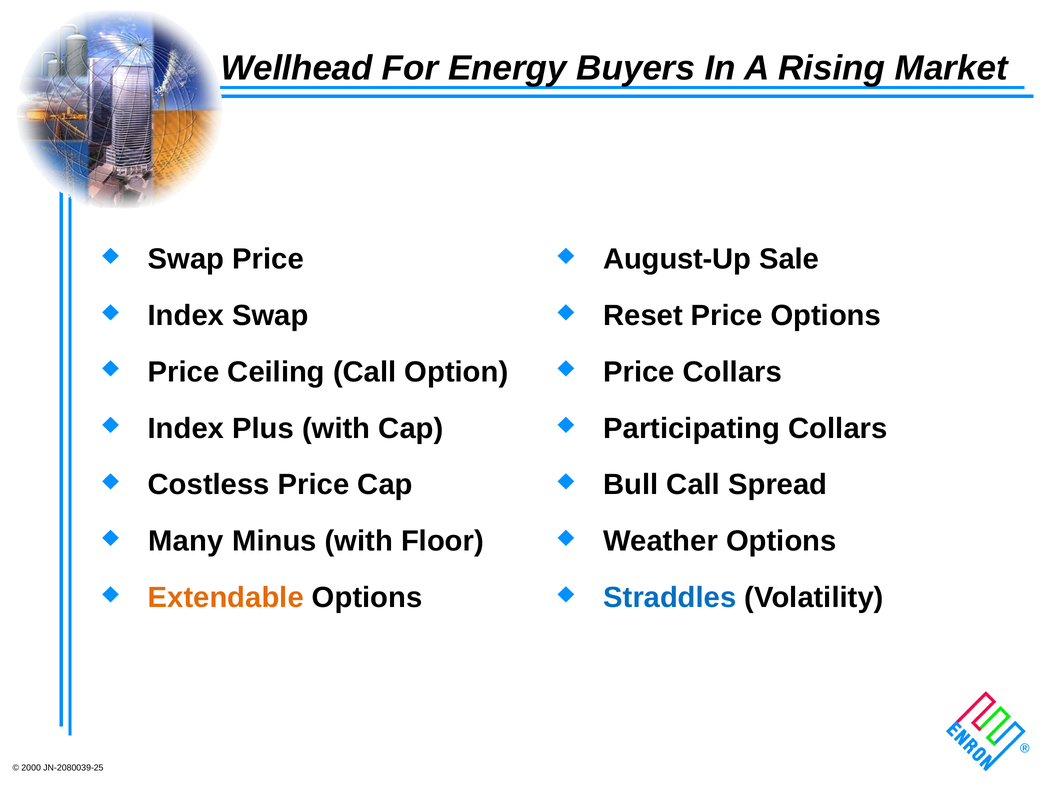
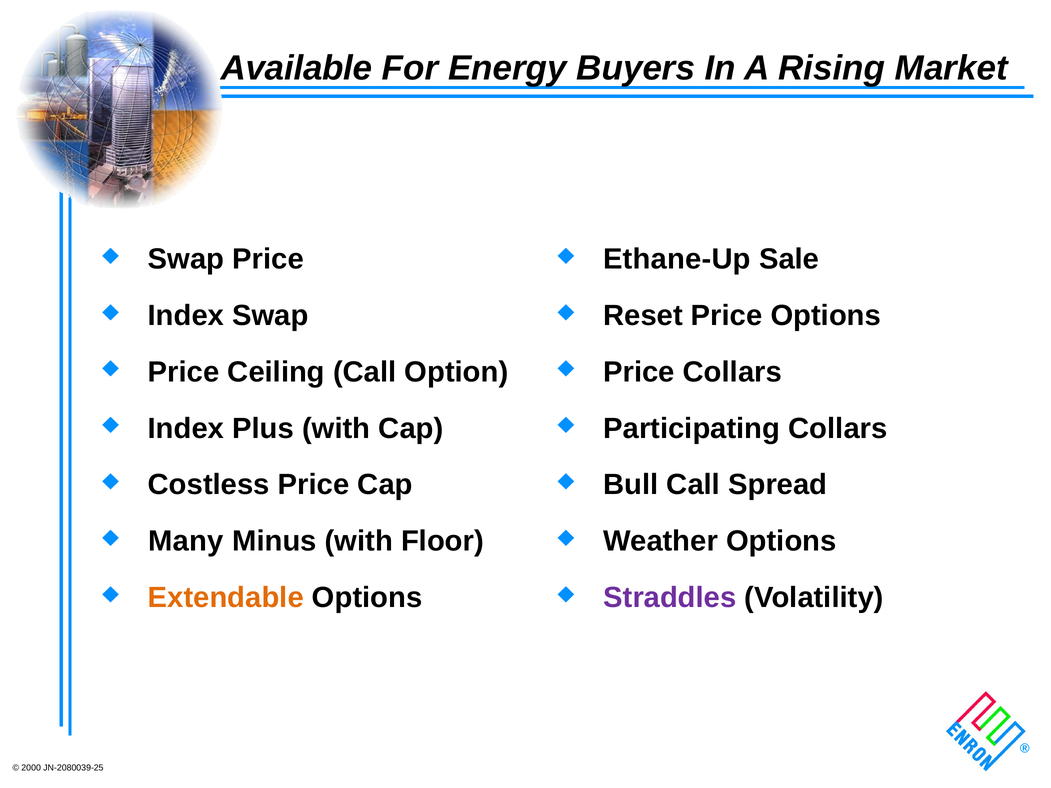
Wellhead: Wellhead -> Available
August-Up: August-Up -> Ethane-Up
Straddles colour: blue -> purple
